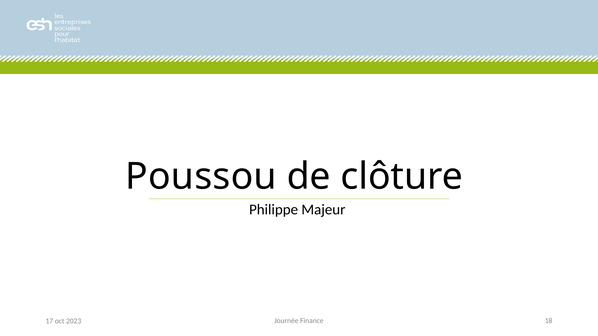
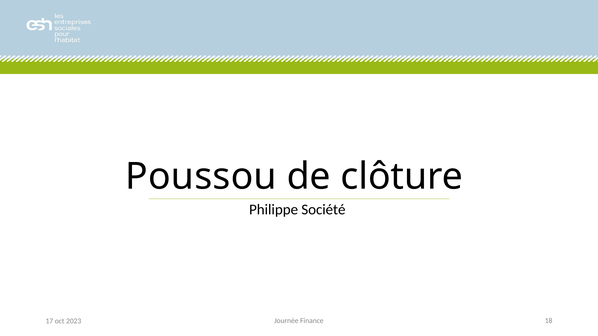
Majeur: Majeur -> Société
